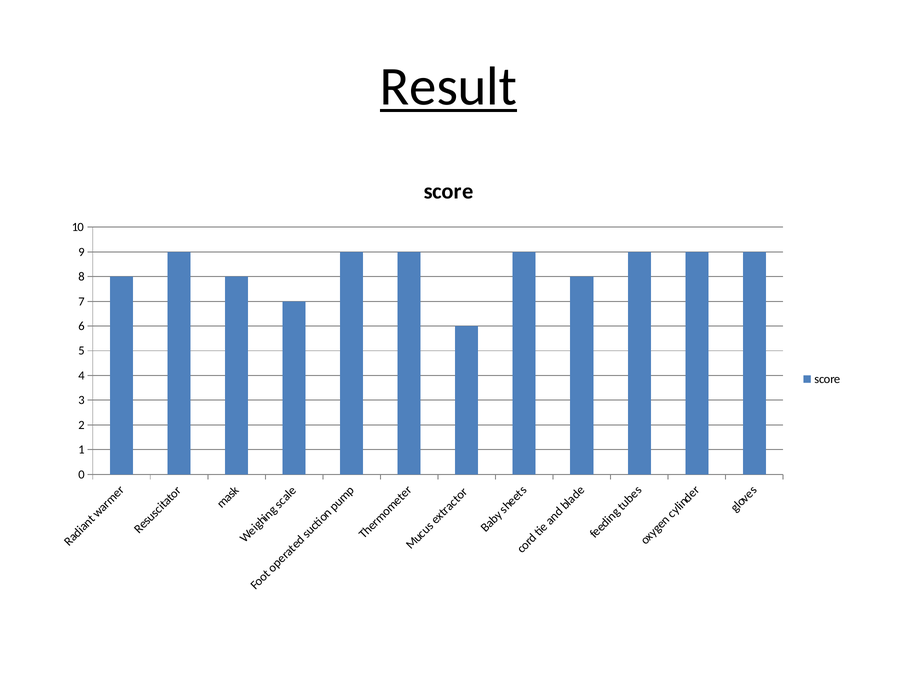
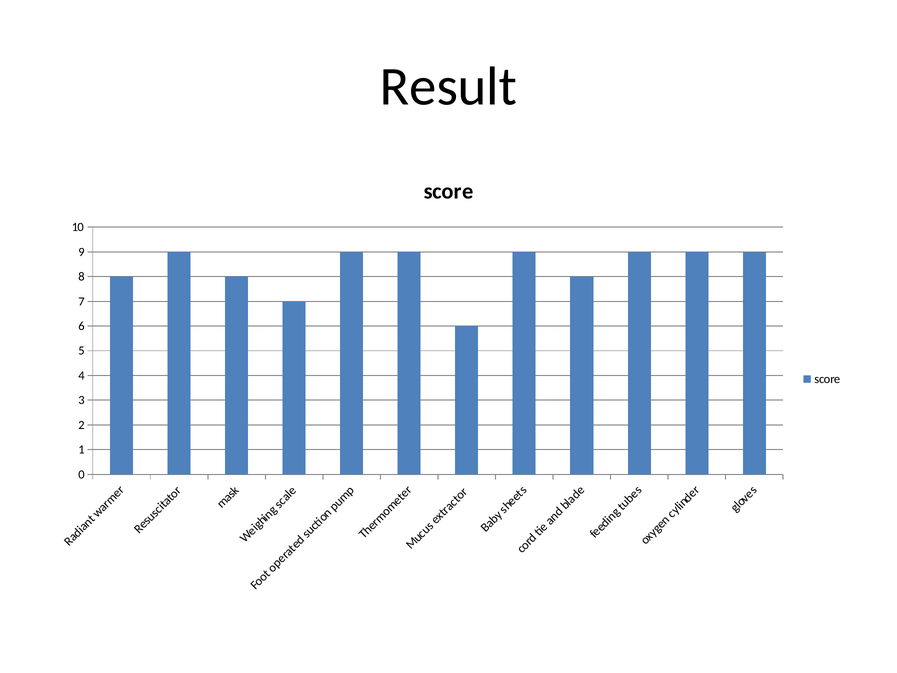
Result underline: present -> none
